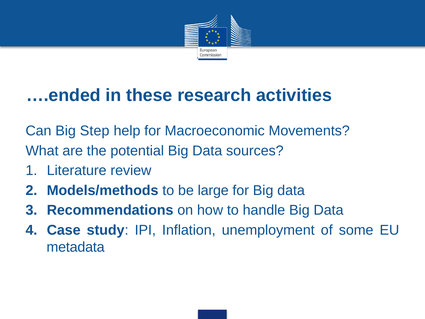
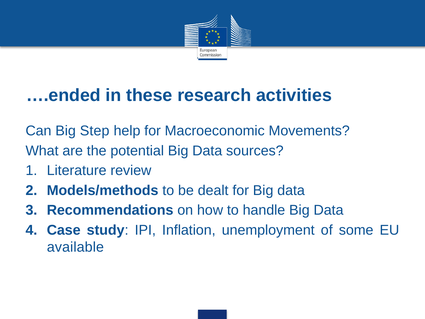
large: large -> dealt
metadata: metadata -> available
